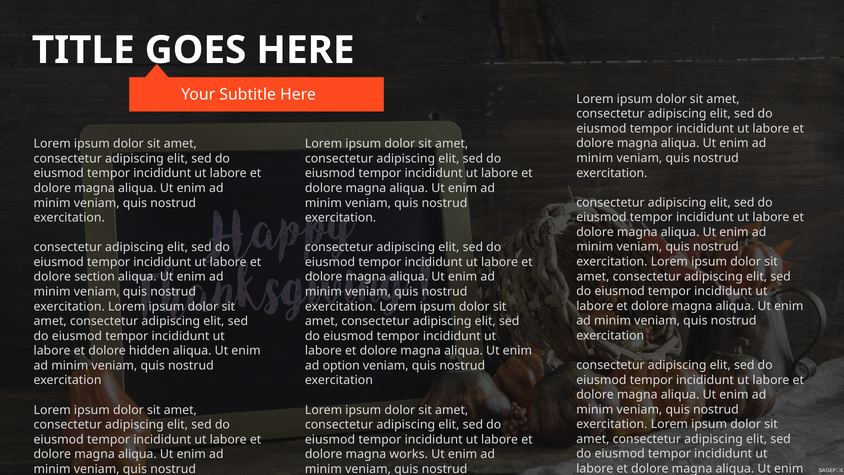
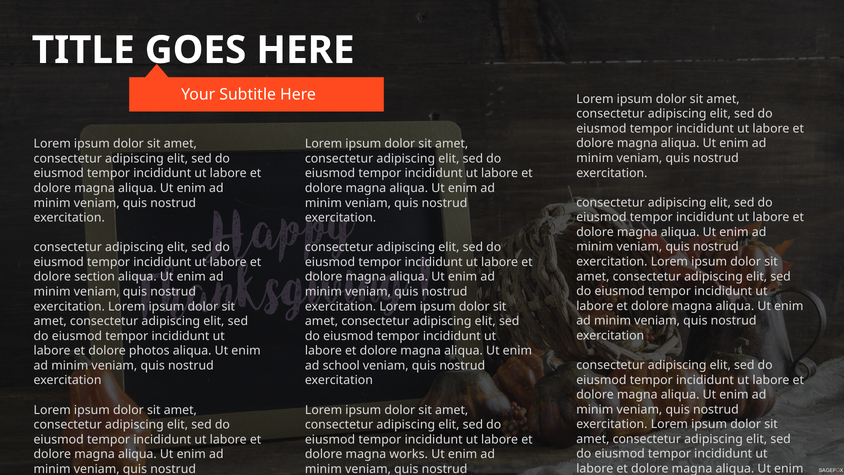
hidden: hidden -> photos
option: option -> school
